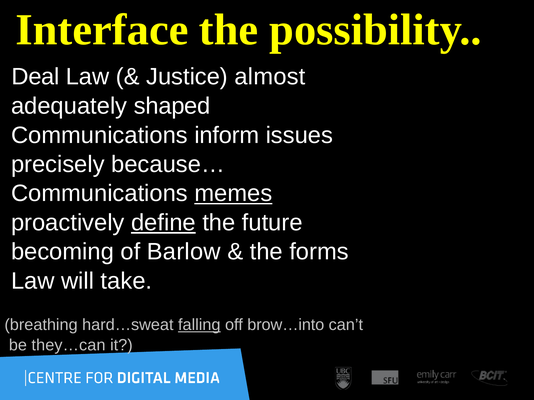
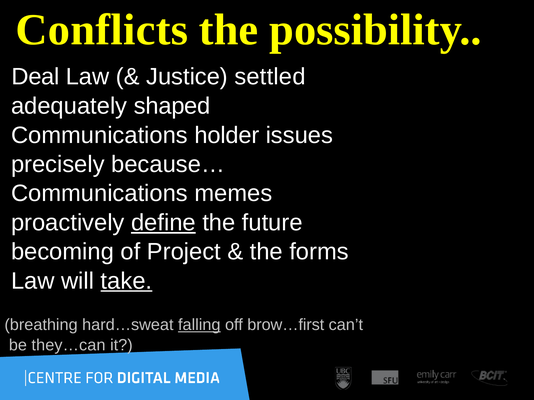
Interface: Interface -> Conflicts
almost: almost -> settled
inform: inform -> holder
memes underline: present -> none
Barlow: Barlow -> Project
take underline: none -> present
brow…into: brow…into -> brow…first
